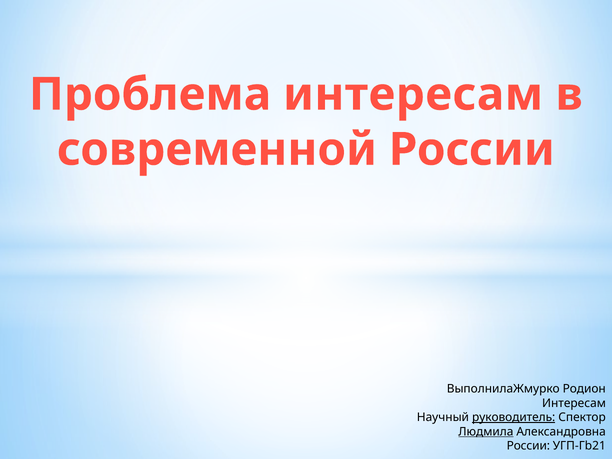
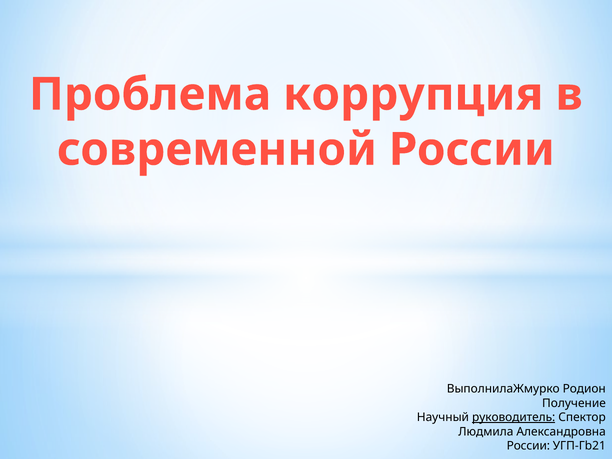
Проблема интересам: интересам -> коррупция
Интересам at (574, 403): Интересам -> Получение
Людмила underline: present -> none
